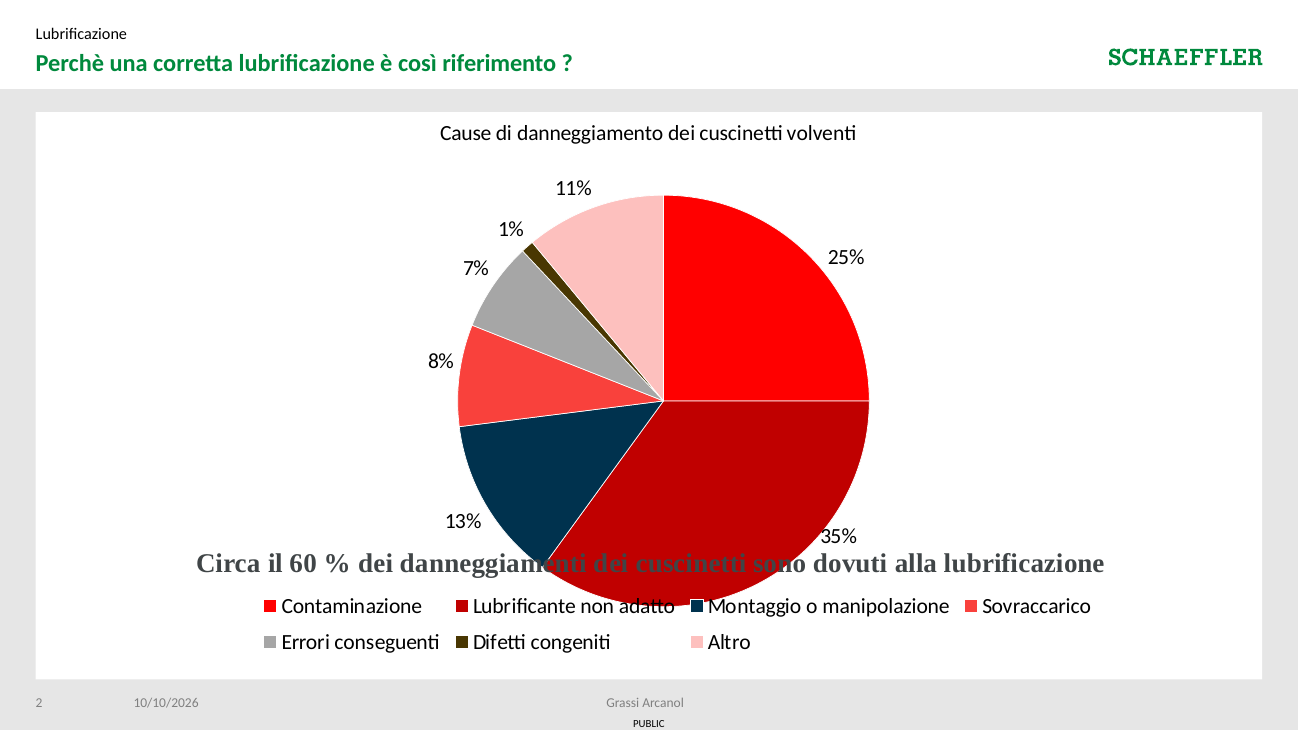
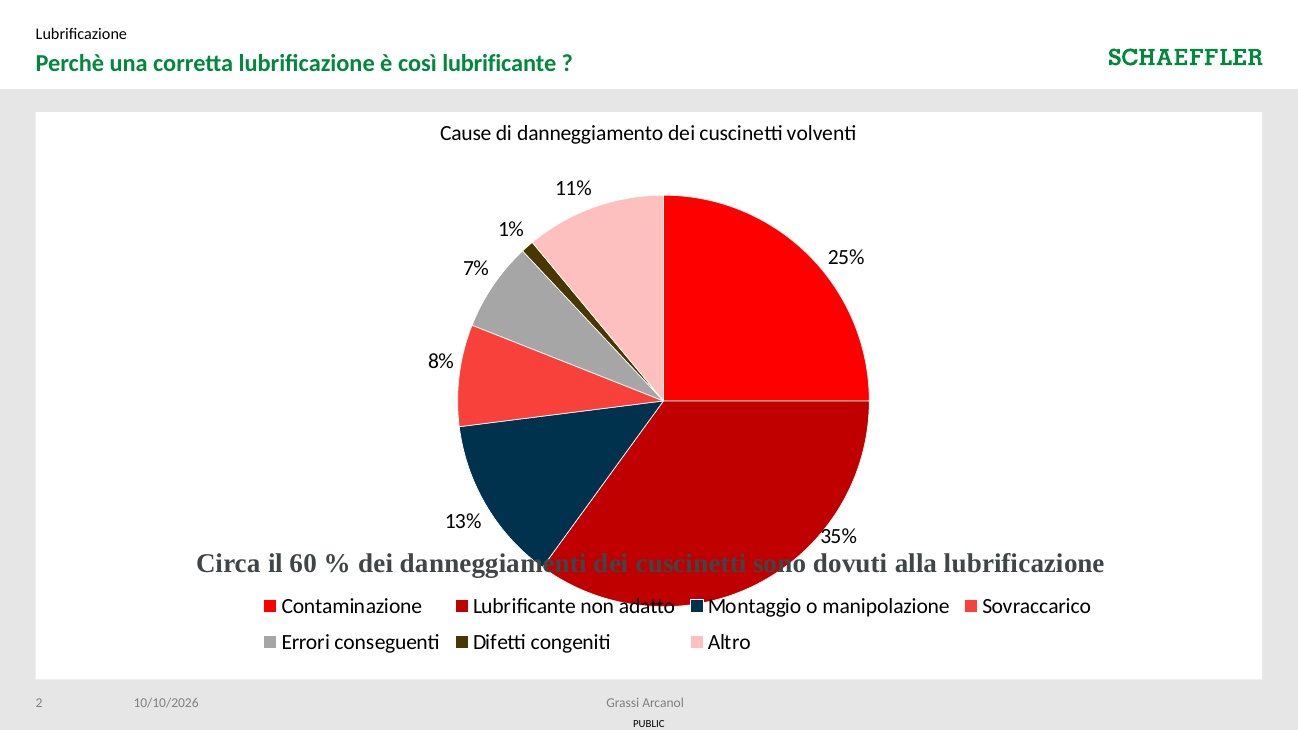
così riferimento: riferimento -> lubrificante
